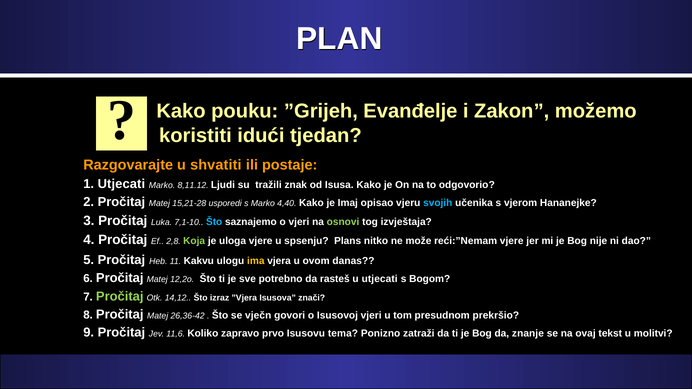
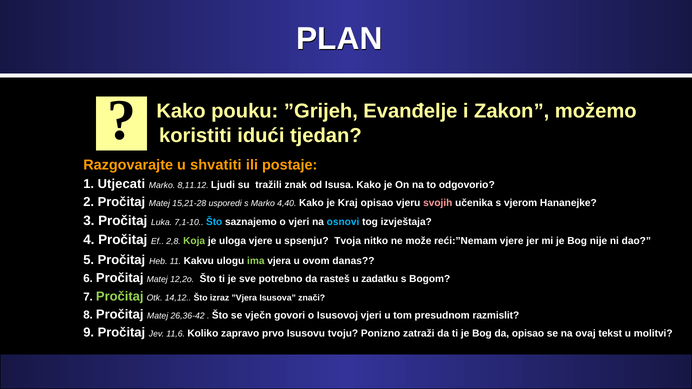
Imaj: Imaj -> Kraj
svojih colour: light blue -> pink
osnovi colour: light green -> light blue
Plans: Plans -> Tvoja
ima colour: yellow -> light green
u utjecati: utjecati -> zadatku
prekršio: prekršio -> razmislit
tema: tema -> tvoju
da znanje: znanje -> opisao
